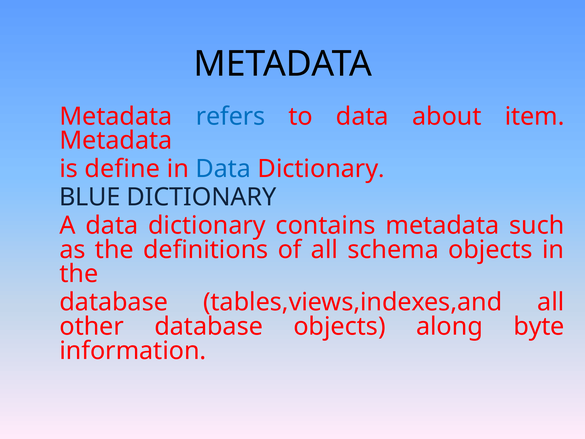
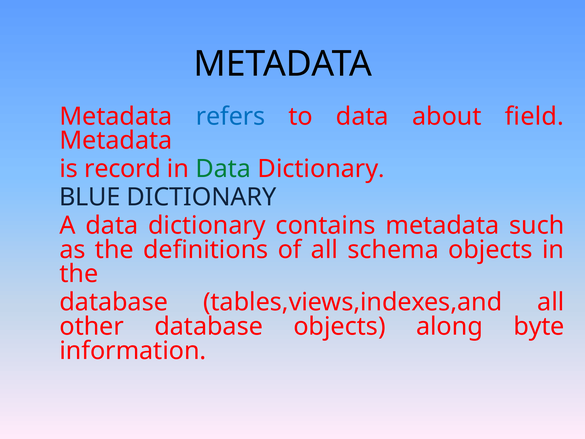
item: item -> field
define: define -> record
Data at (223, 169) colour: blue -> green
